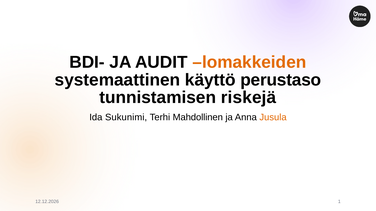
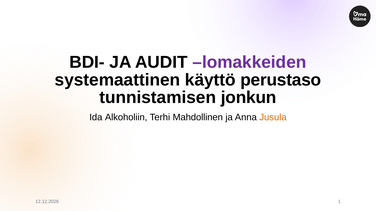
lomakkeiden colour: orange -> purple
riskejä: riskejä -> jonkun
Sukunimi: Sukunimi -> Alkoholiin
